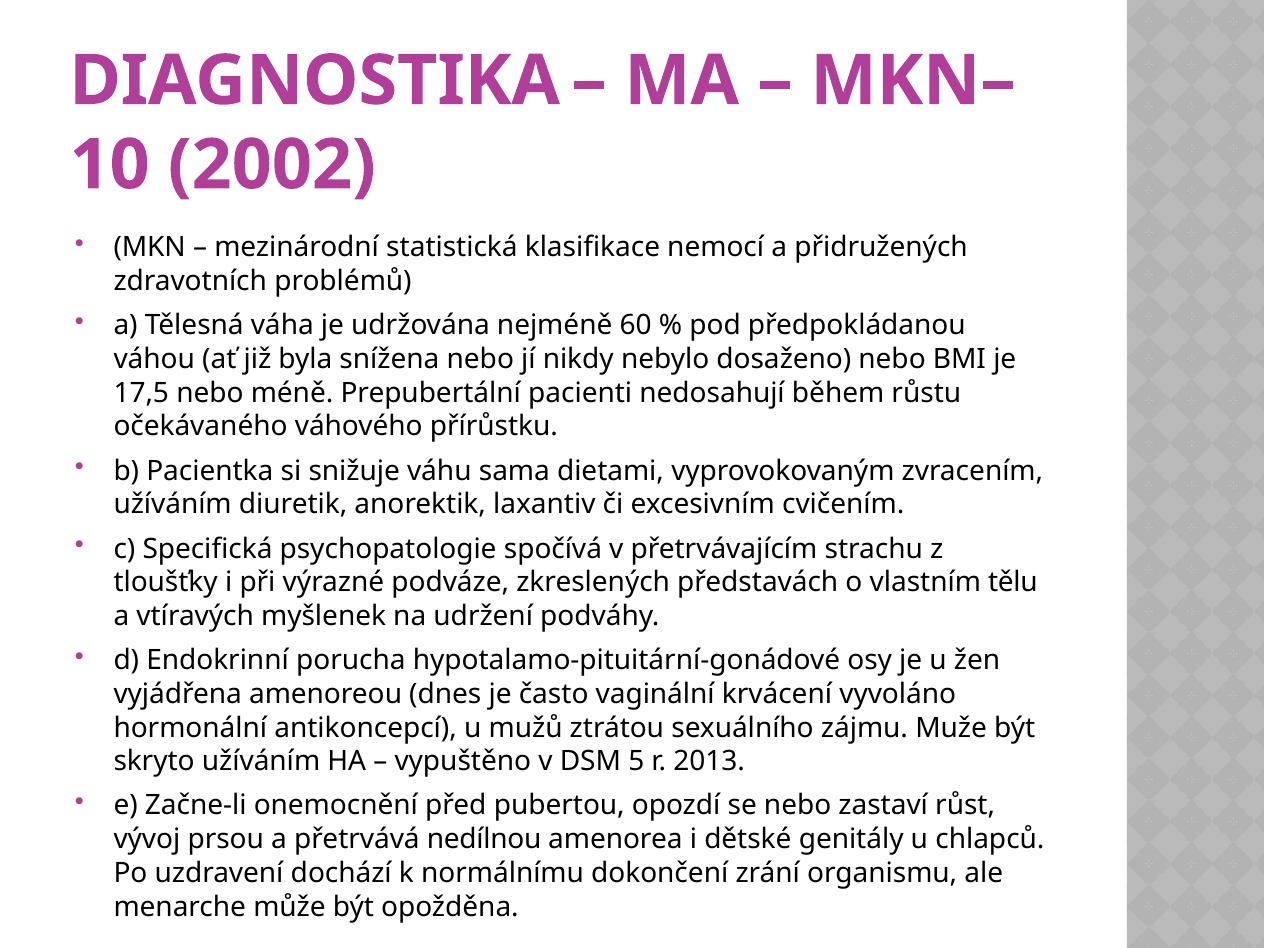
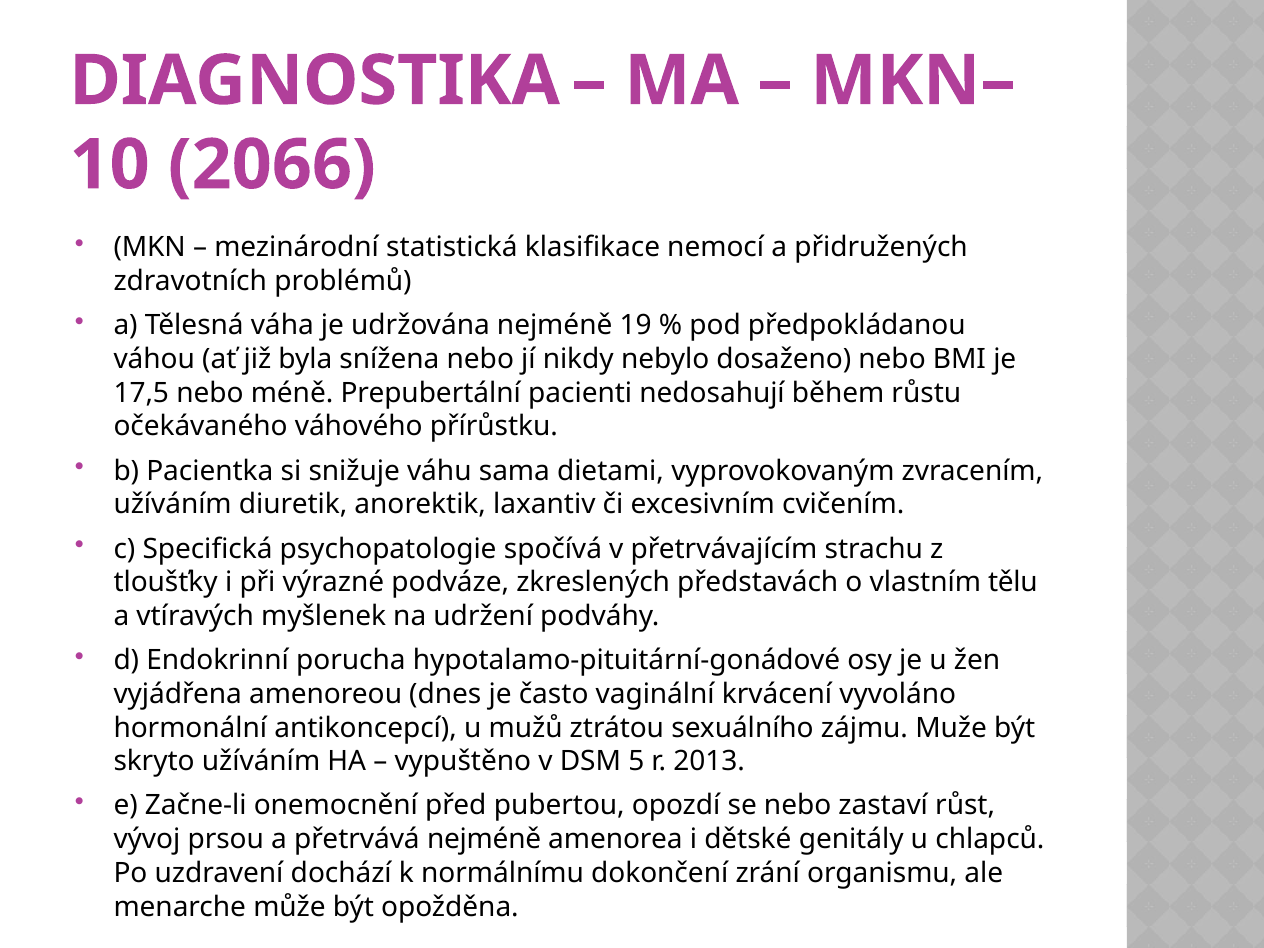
2002: 2002 -> 2066
60: 60 -> 19
přetrvává nedílnou: nedílnou -> nejméně
